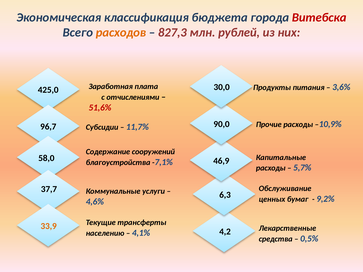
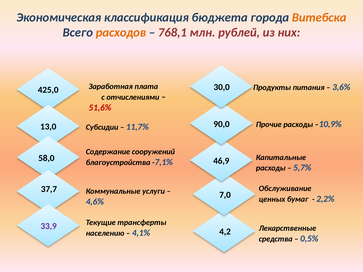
Витебска colour: red -> orange
827,3: 827,3 -> 768,1
96,7: 96,7 -> 13,0
6,3: 6,3 -> 7,0
9,2%: 9,2% -> 2,2%
33,9 colour: orange -> purple
